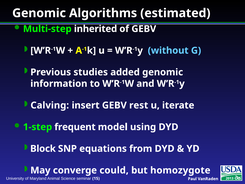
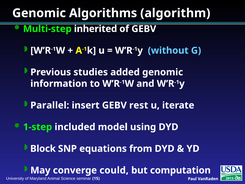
estimated: estimated -> algorithm
Calving: Calving -> Parallel
frequent: frequent -> included
homozygote: homozygote -> computation
